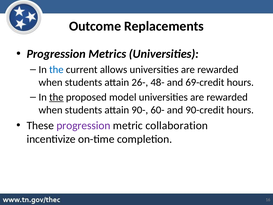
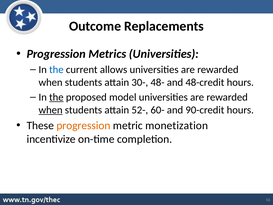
26-: 26- -> 30-
69-credit: 69-credit -> 48-credit
when at (51, 110) underline: none -> present
90-: 90- -> 52-
progression at (83, 125) colour: purple -> orange
collaboration: collaboration -> monetization
